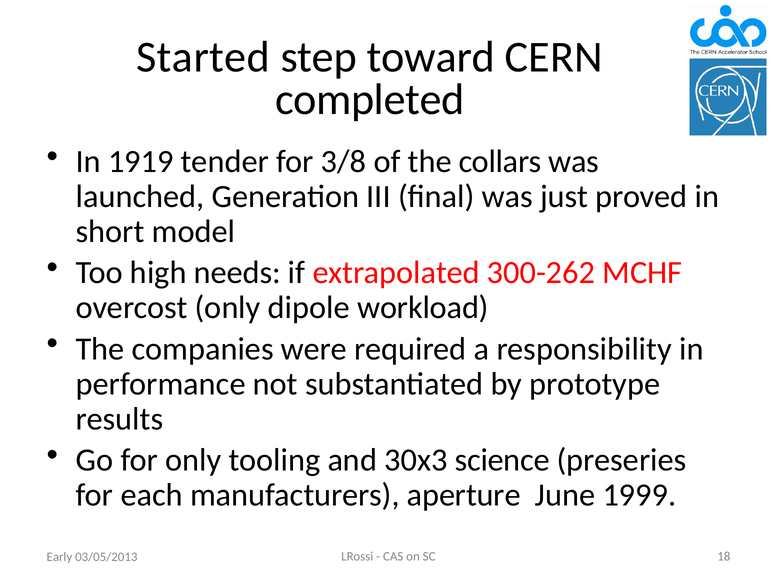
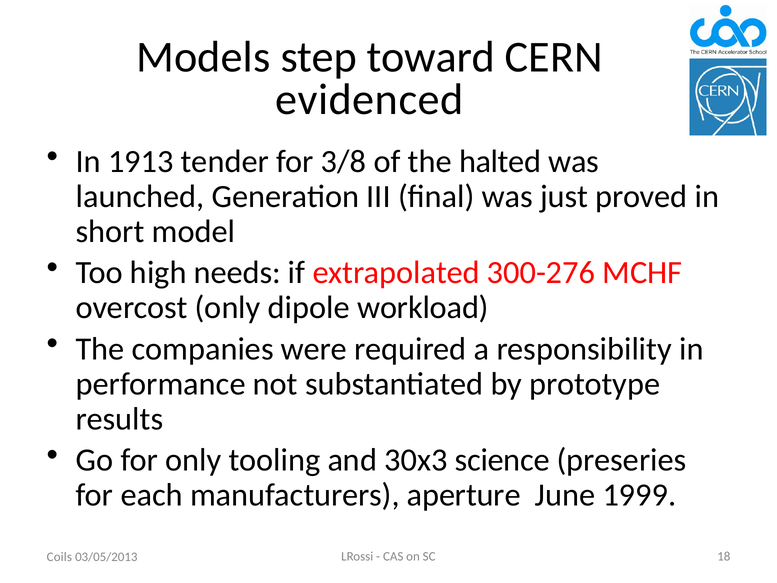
Started: Started -> Models
completed: completed -> evidenced
1919: 1919 -> 1913
collars: collars -> halted
300-262: 300-262 -> 300-276
Early: Early -> Coils
